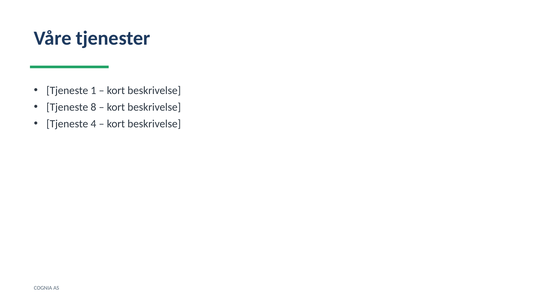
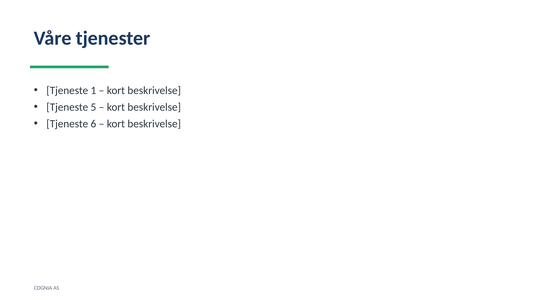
8: 8 -> 5
4: 4 -> 6
